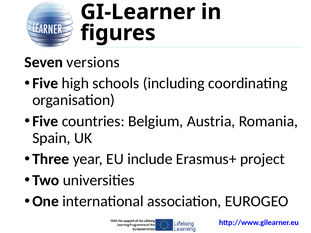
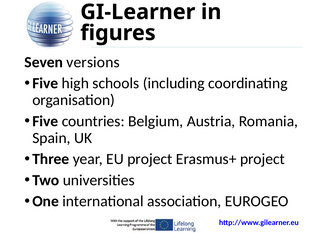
EU include: include -> project
